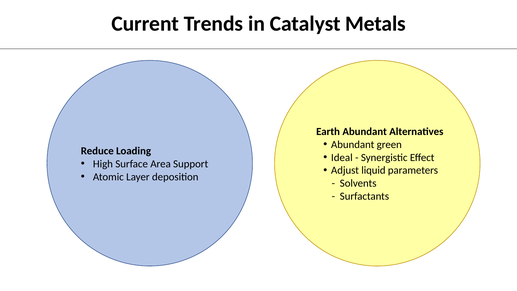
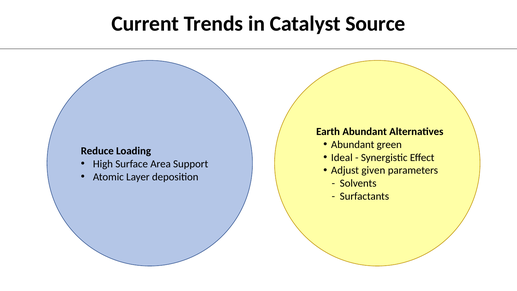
Metals: Metals -> Source
liquid: liquid -> given
